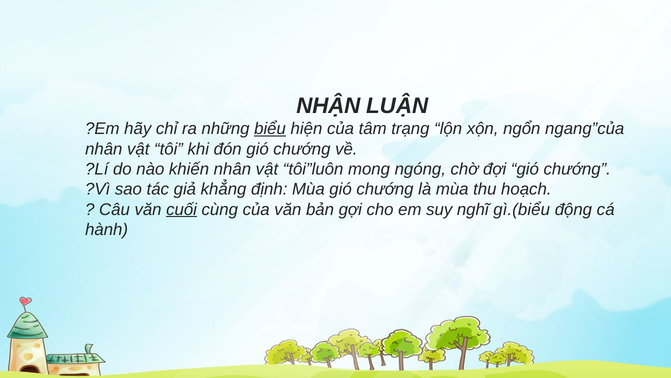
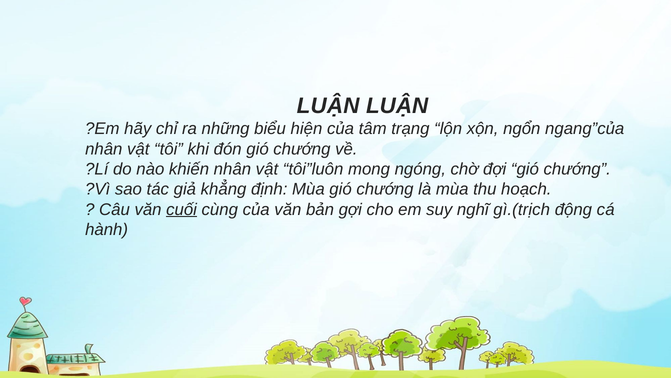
NHẬN at (328, 106): NHẬN -> LUẬN
biểu underline: present -> none
gì.(biểu: gì.(biểu -> gì.(trịch
